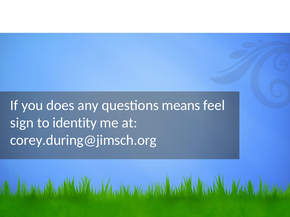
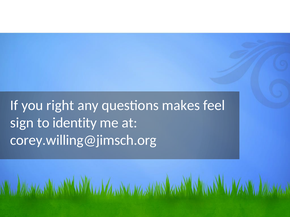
does: does -> right
means: means -> makes
corey.during@jimsch.org: corey.during@jimsch.org -> corey.willing@jimsch.org
